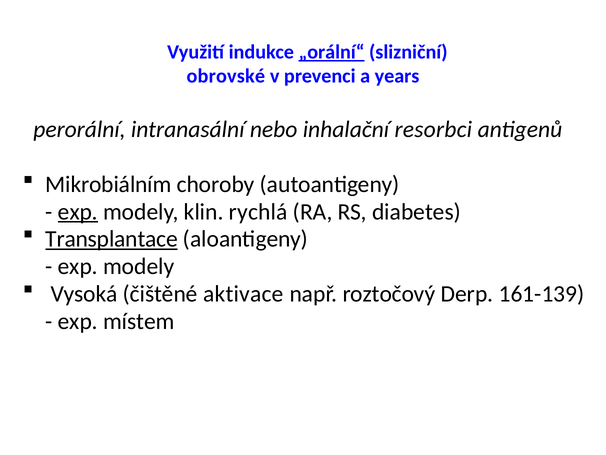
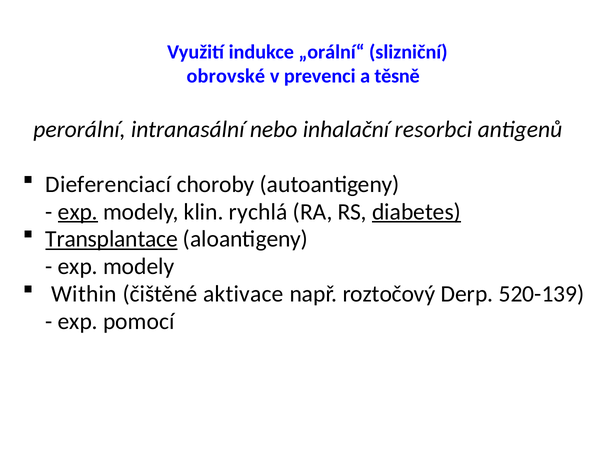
„orální“ underline: present -> none
years: years -> těsně
Mikrobiálním: Mikrobiálním -> Dieferenciací
diabetes underline: none -> present
Vysoká: Vysoká -> Within
161-139: 161-139 -> 520-139
místem: místem -> pomocí
